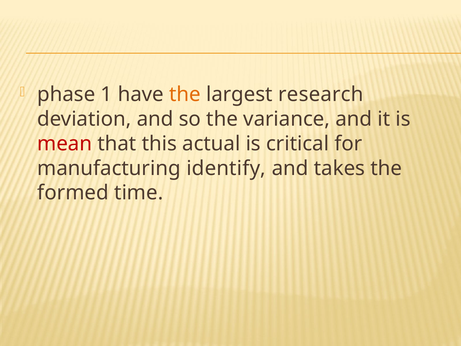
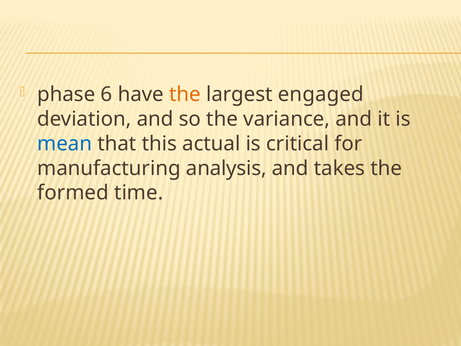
1: 1 -> 6
research: research -> engaged
mean colour: red -> blue
identify: identify -> analysis
